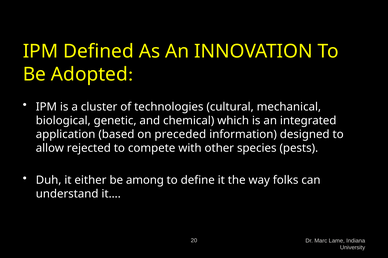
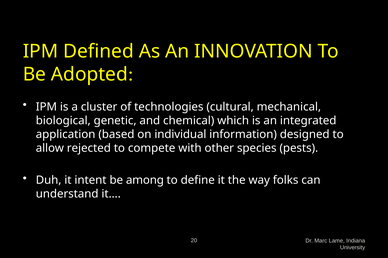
preceded: preceded -> individual
either: either -> intent
